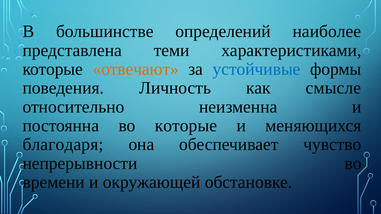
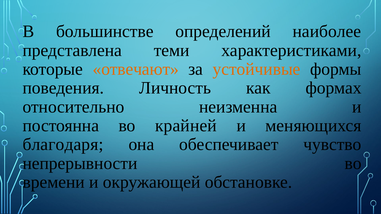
устойчивые colour: blue -> orange
смысле: смысле -> формах
во которые: которые -> крайней
